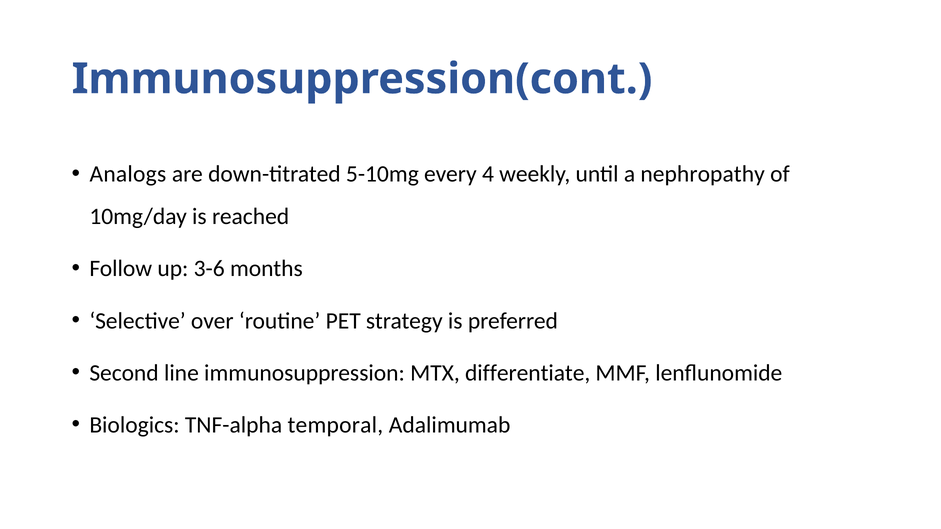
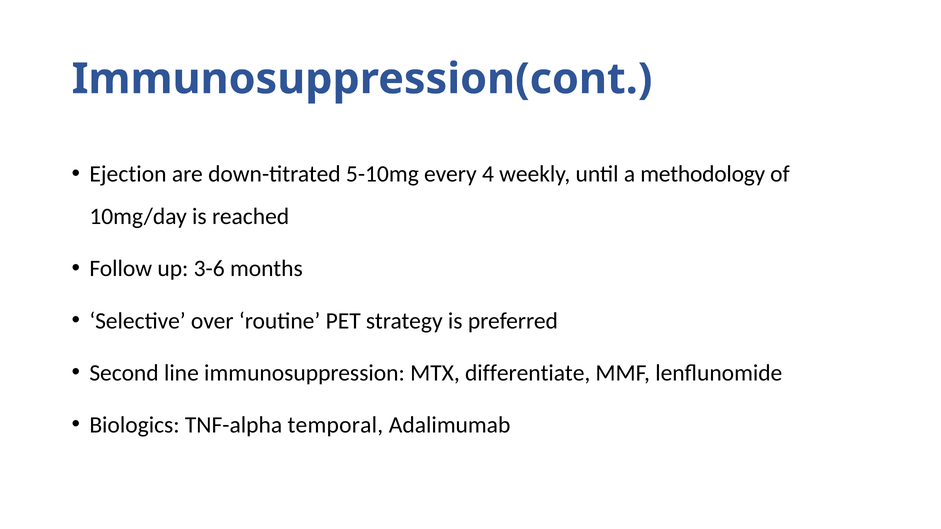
Analogs: Analogs -> Ejection
nephropathy: nephropathy -> methodology
